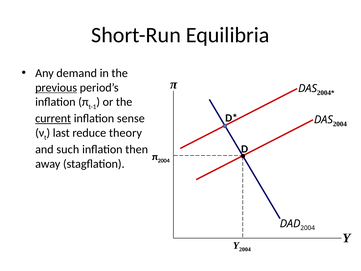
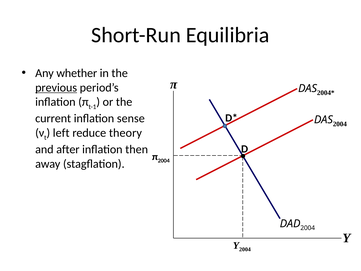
demand: demand -> whether
current underline: present -> none
last: last -> left
such: such -> after
